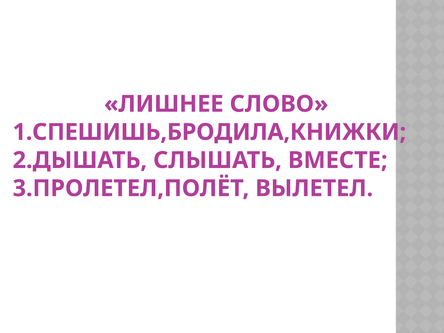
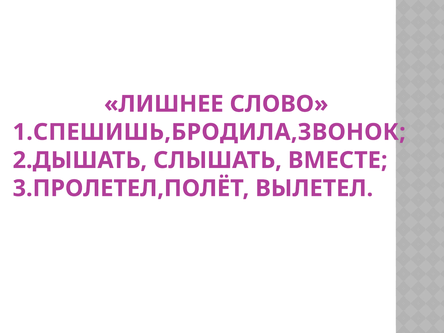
1.СПЕШИШЬ,БРОДИЛА,КНИЖКИ: 1.СПЕШИШЬ,БРОДИЛА,КНИЖКИ -> 1.СПЕШИШЬ,БРОДИЛА,ЗВОНОК
